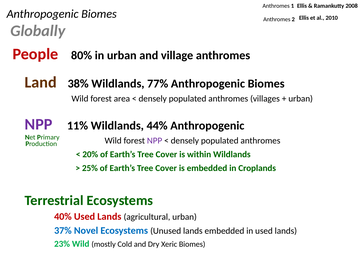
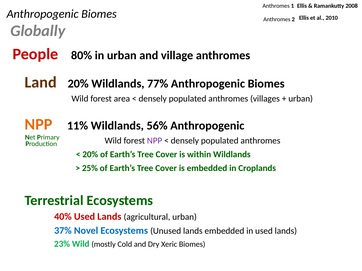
Land 38%: 38% -> 20%
NPP at (39, 125) colour: purple -> orange
44%: 44% -> 56%
